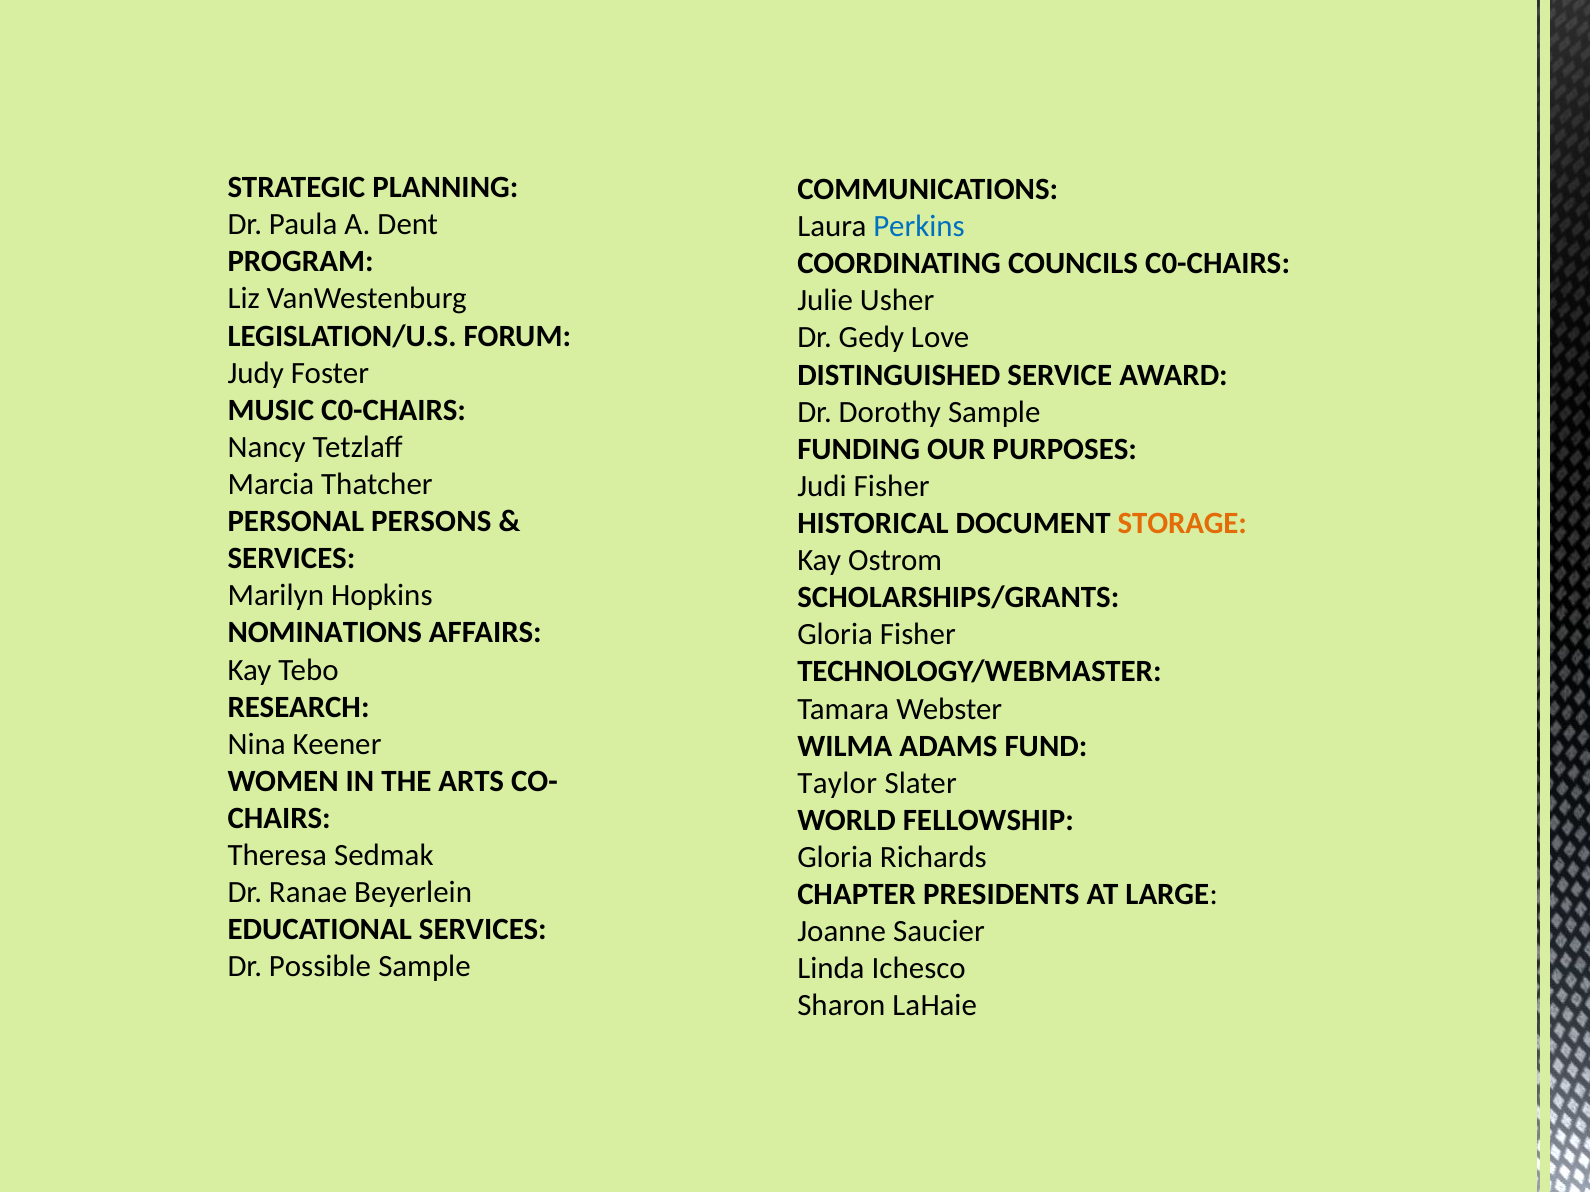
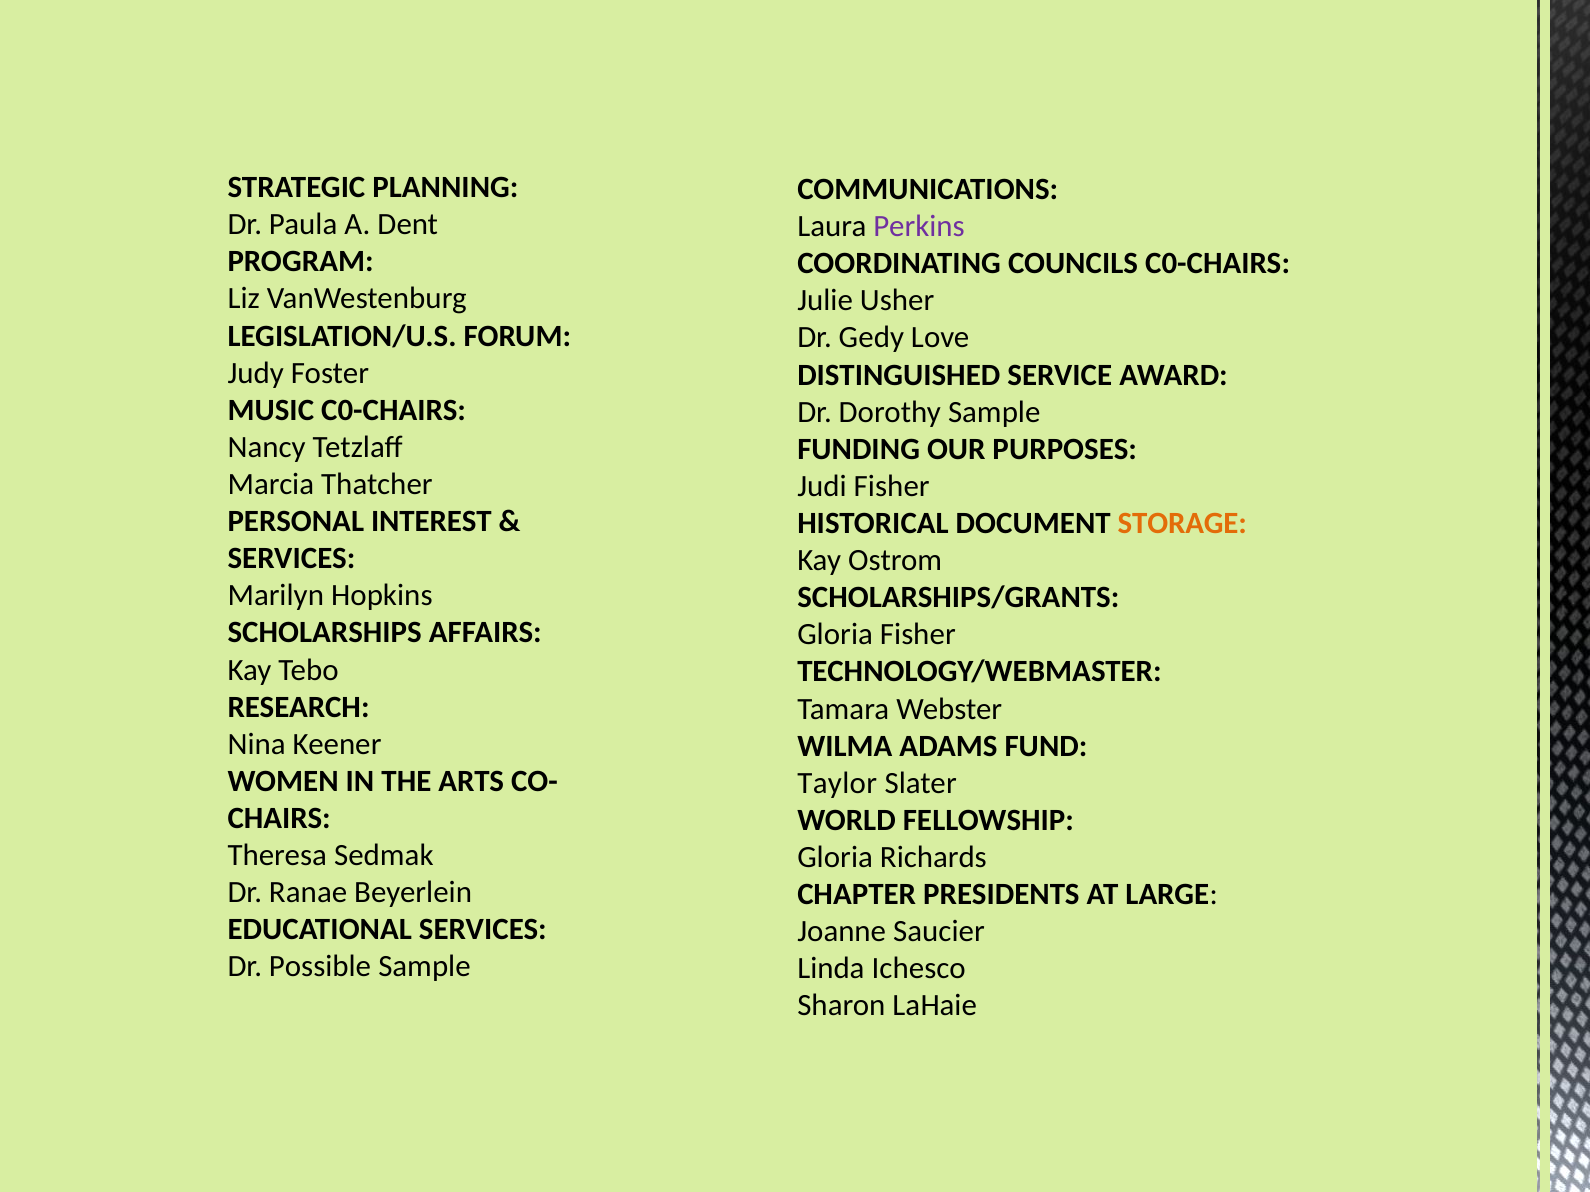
Perkins colour: blue -> purple
PERSONS: PERSONS -> INTEREST
NOMINATIONS: NOMINATIONS -> SCHOLARSHIPS
